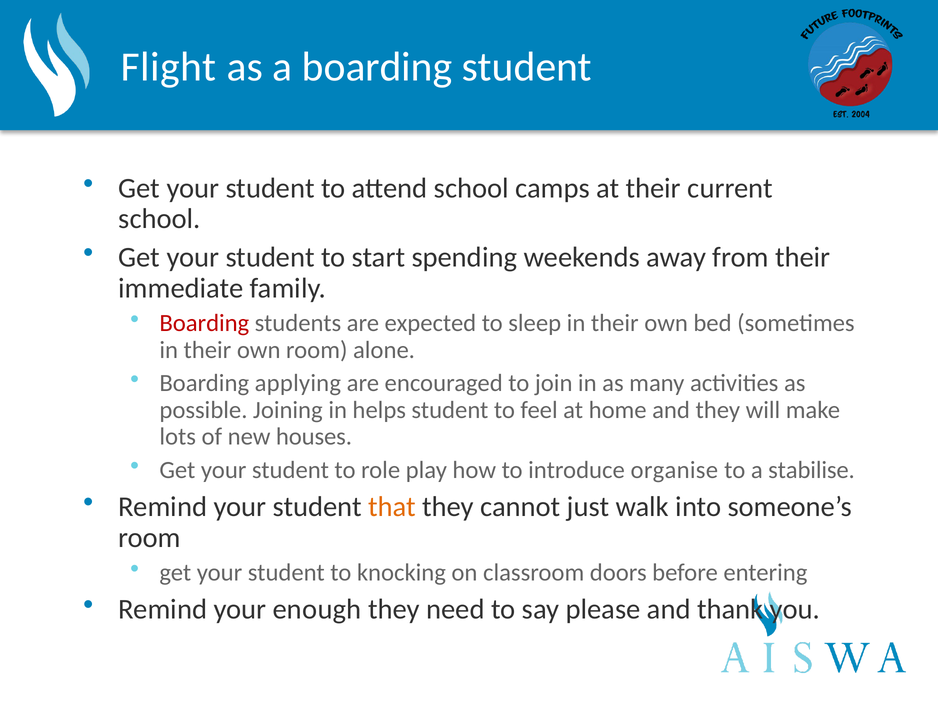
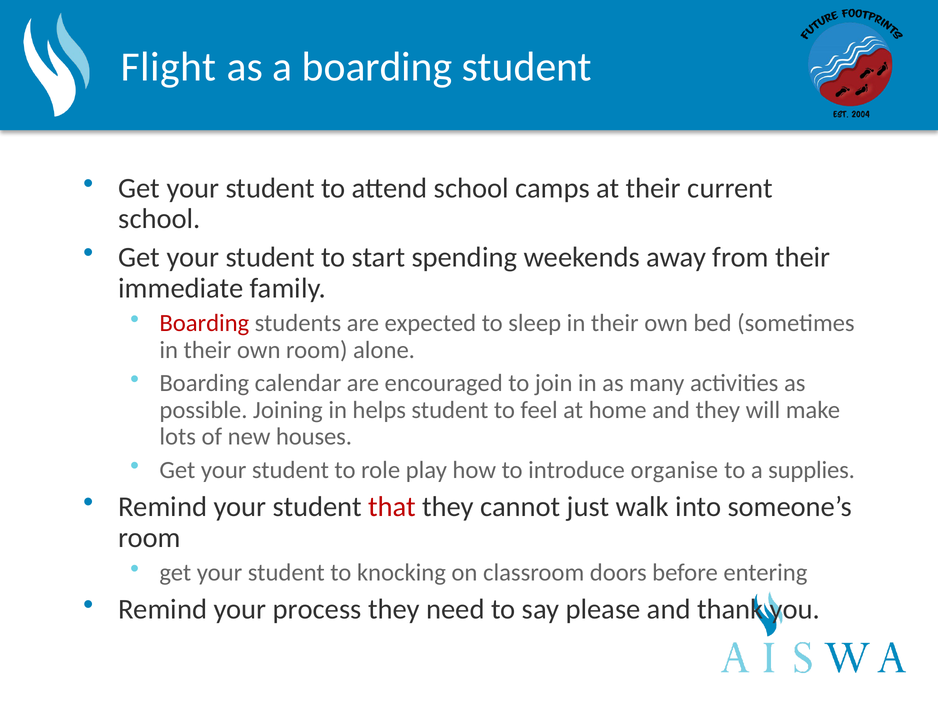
applying: applying -> calendar
stabilise: stabilise -> supplies
that colour: orange -> red
enough: enough -> process
